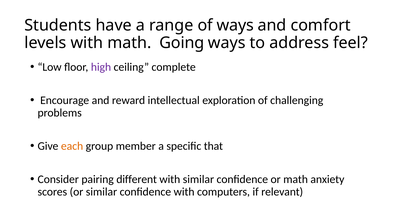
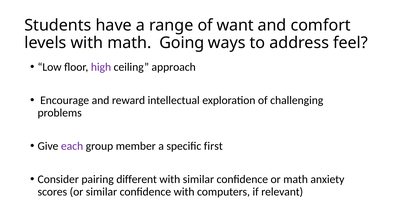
of ways: ways -> want
complete: complete -> approach
each colour: orange -> purple
that: that -> first
